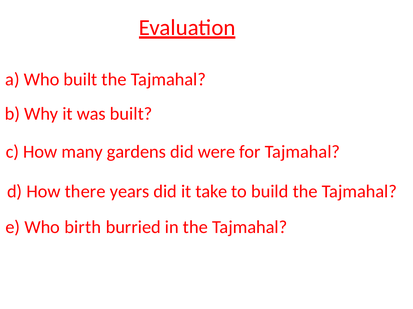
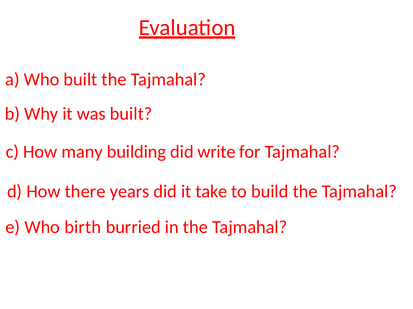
gardens: gardens -> building
were: were -> write
